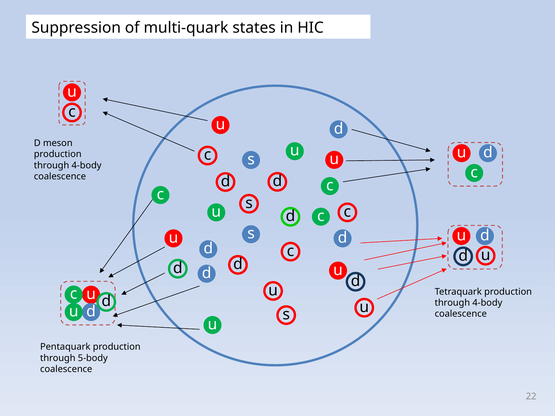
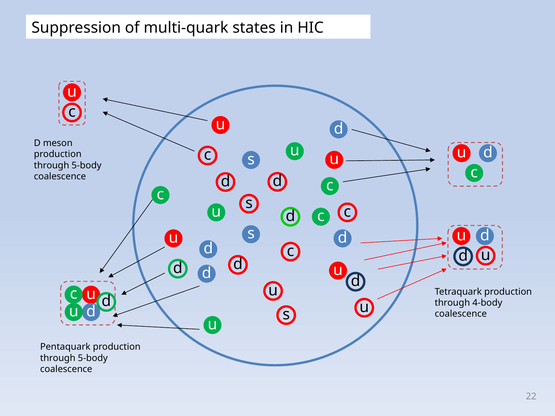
4-body at (87, 165): 4-body -> 5-body
